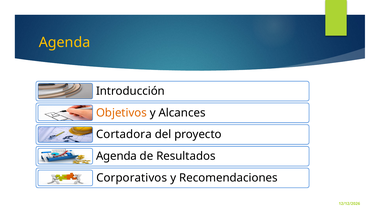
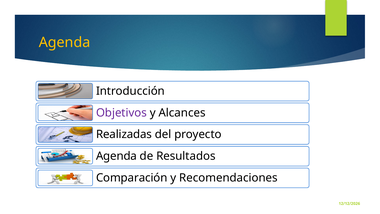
Objetivos colour: orange -> purple
Cortadora: Cortadora -> Realizadas
Corporativos: Corporativos -> Comparación
